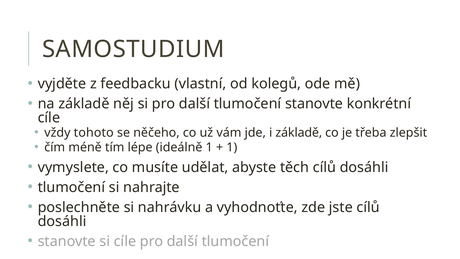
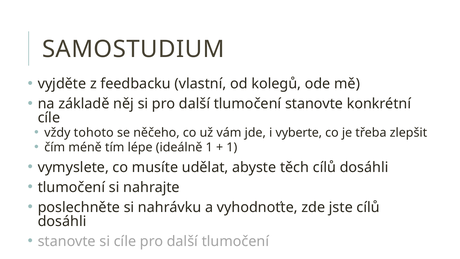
i základě: základě -> vyberte
